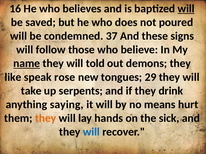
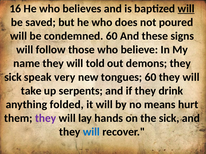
condemned 37: 37 -> 60
name underline: present -> none
like at (13, 77): like -> sick
rose: rose -> very
tongues 29: 29 -> 60
saying: saying -> folded
they at (46, 119) colour: orange -> purple
